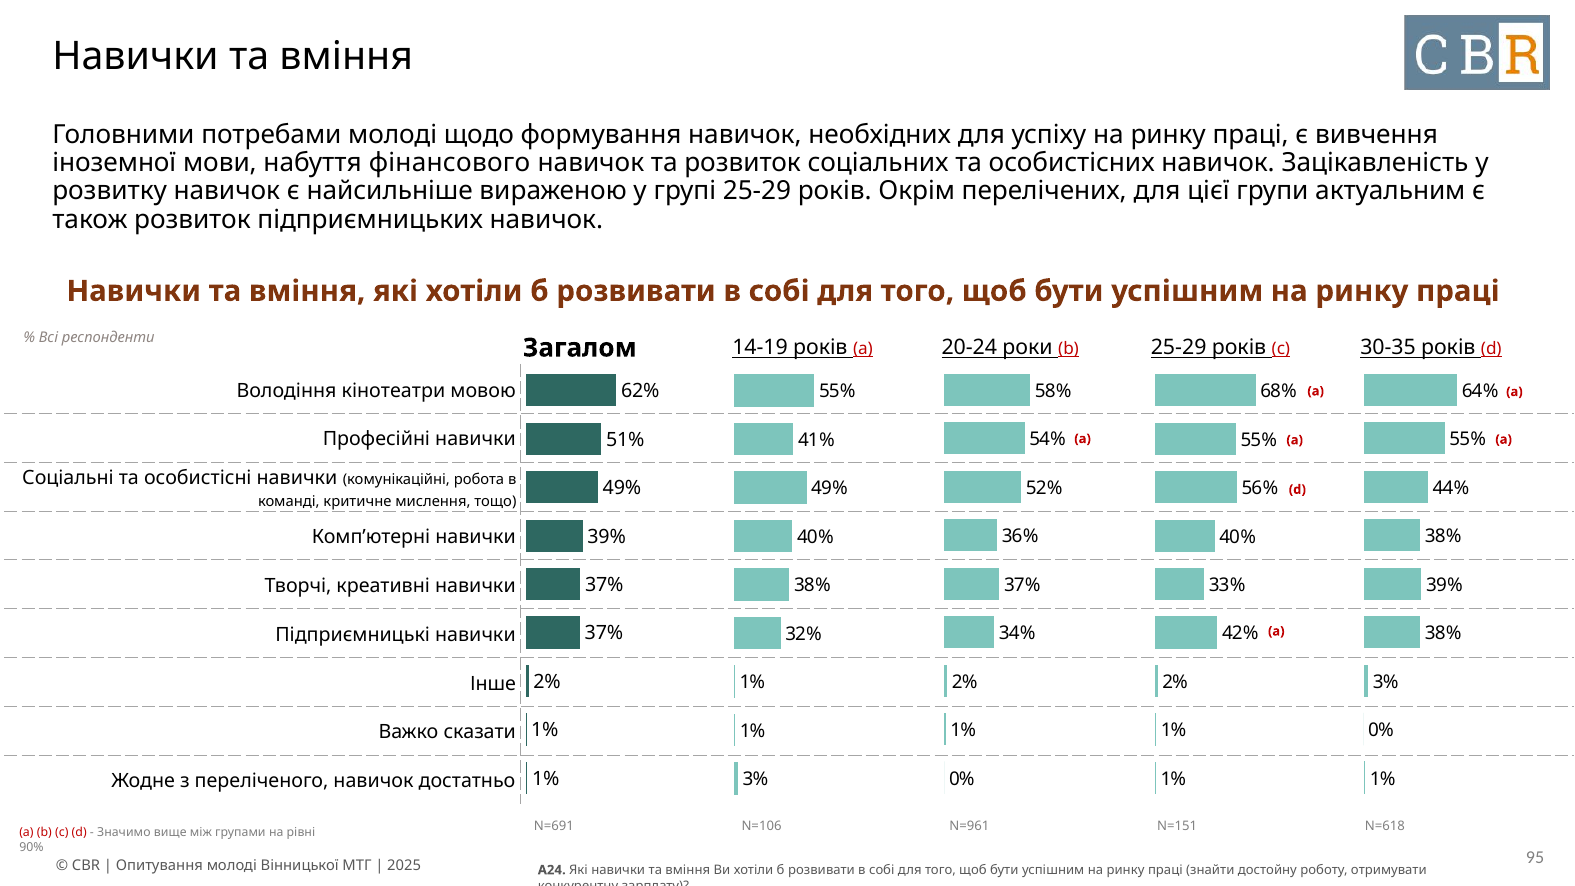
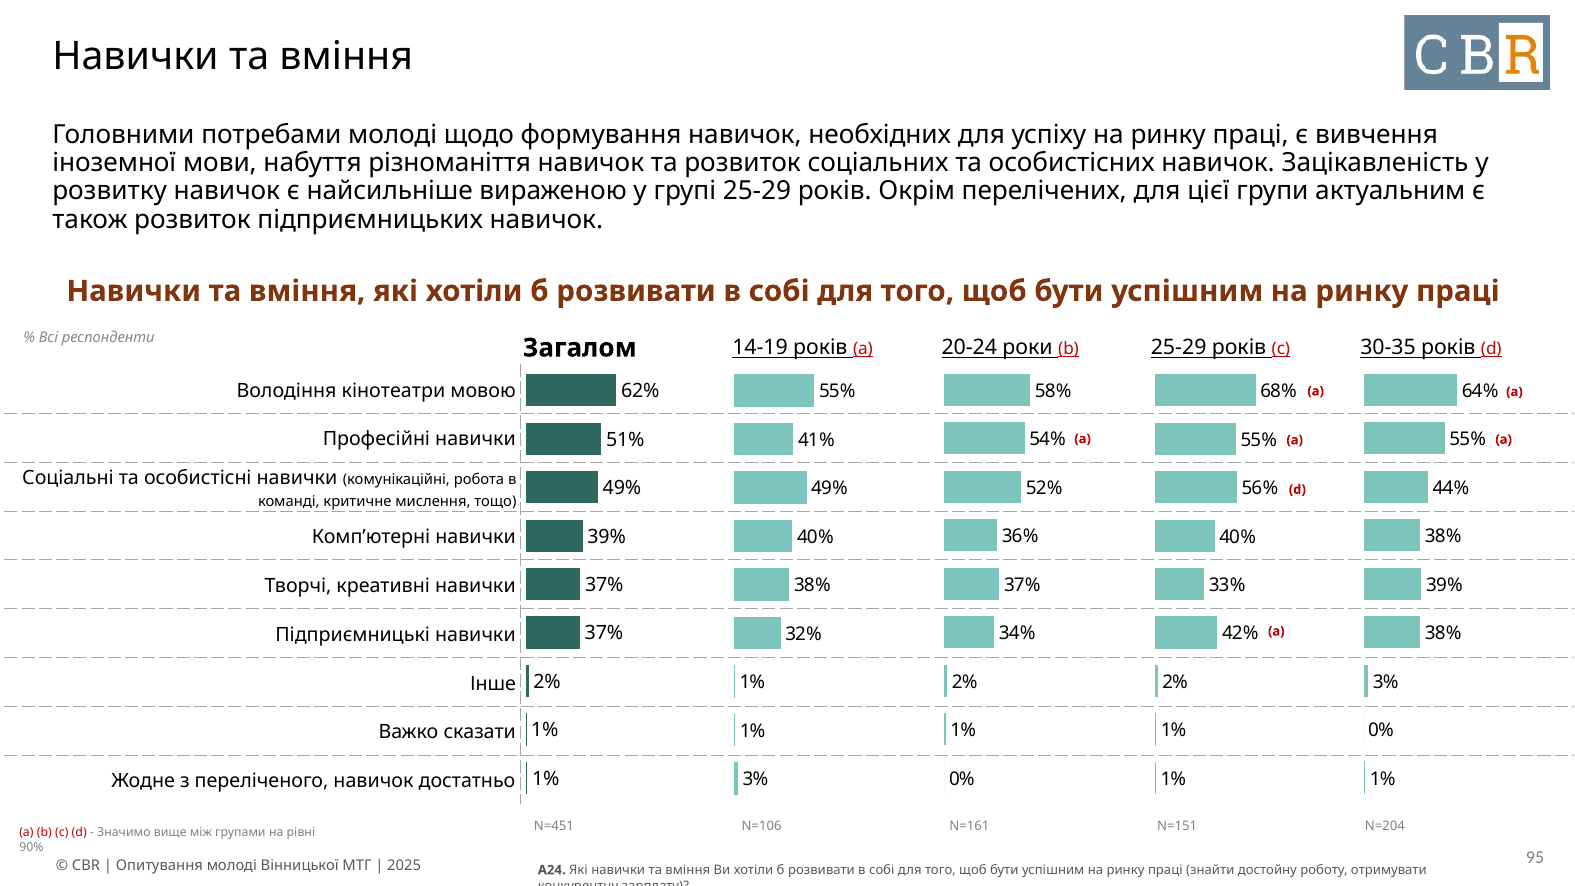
фінансового: фінансового -> різноманіття
N=691: N=691 -> N=451
N=961: N=961 -> N=161
N=618: N=618 -> N=204
